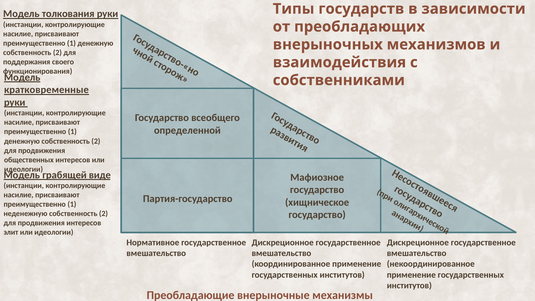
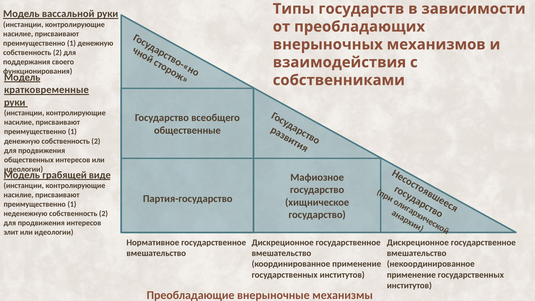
толкования: толкования -> вассальной
определенной: определенной -> общественные
